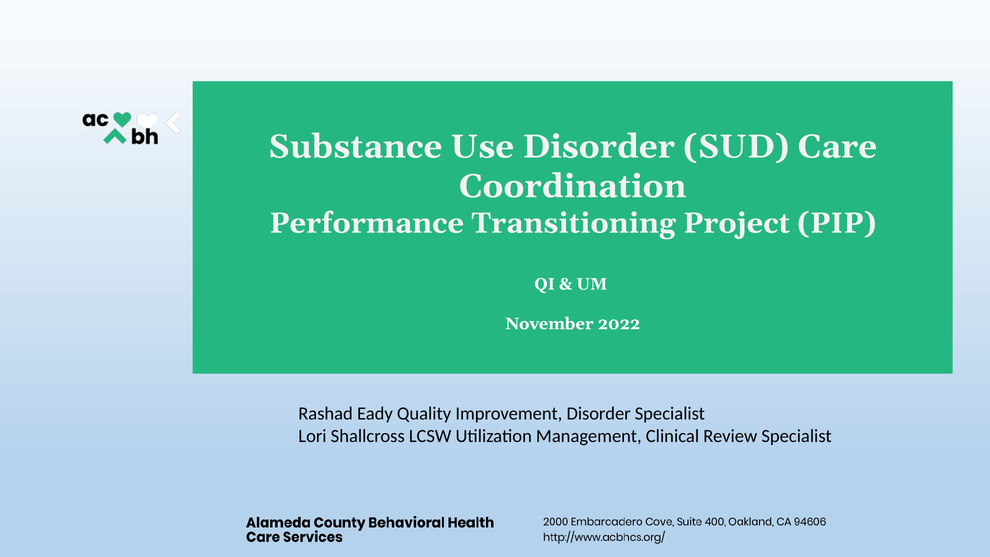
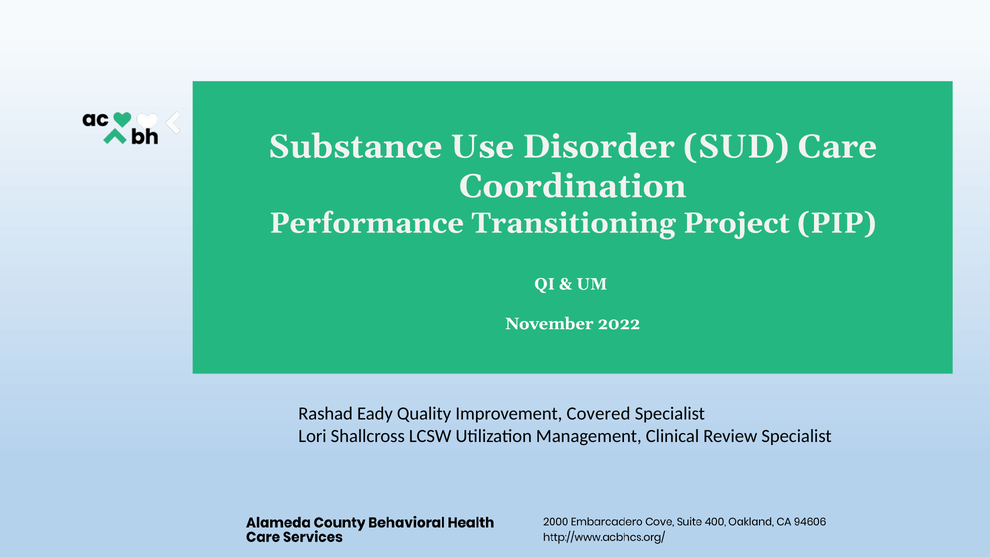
Improvement Disorder: Disorder -> Covered
